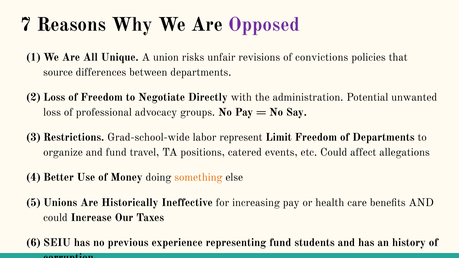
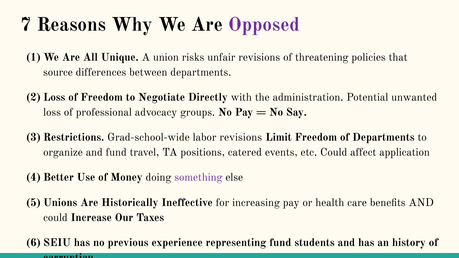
convictions: convictions -> threatening
labor represent: represent -> revisions
allegations: allegations -> application
something colour: orange -> purple
